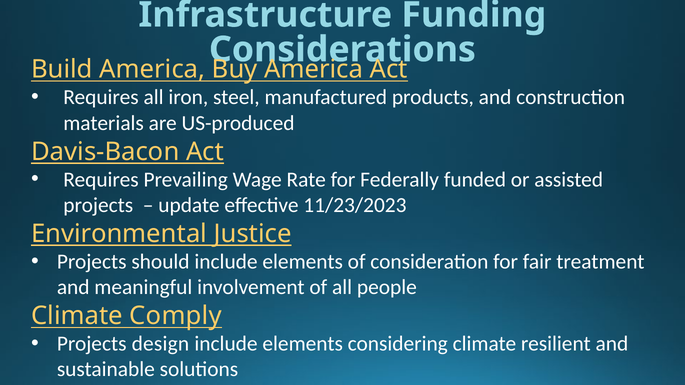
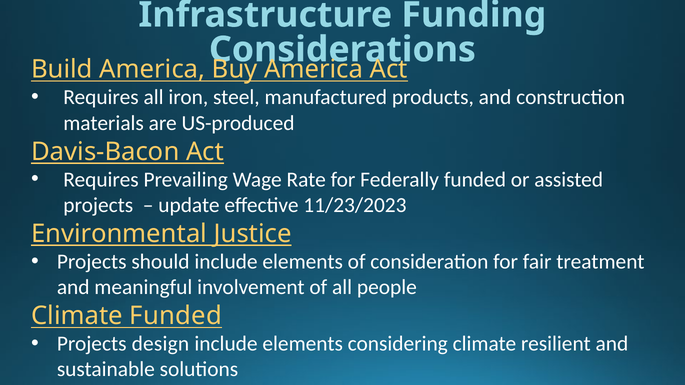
Climate Comply: Comply -> Funded
